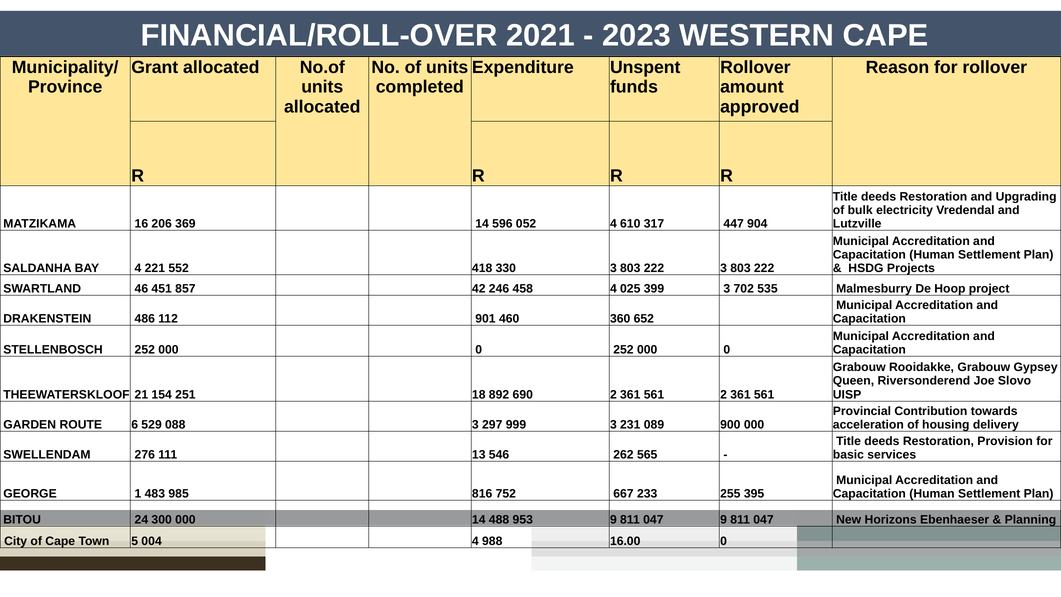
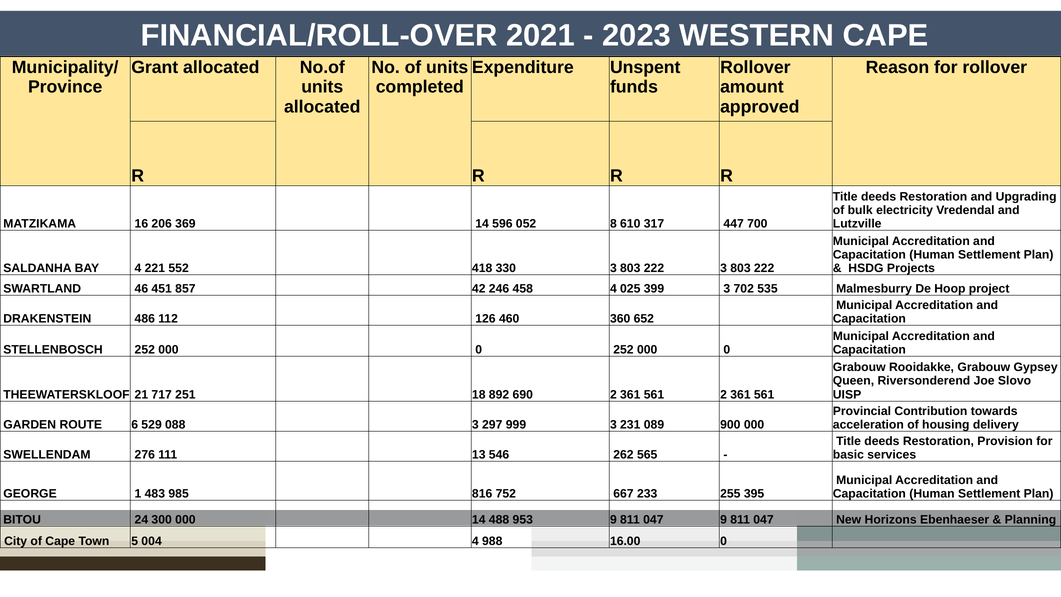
052 4: 4 -> 8
904: 904 -> 700
901: 901 -> 126
154: 154 -> 717
